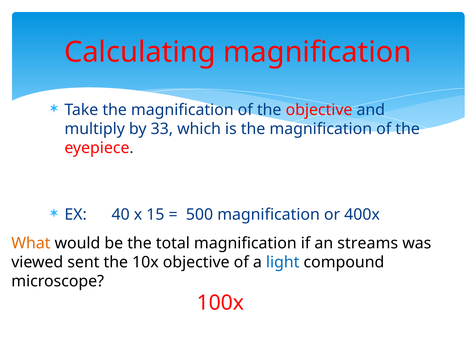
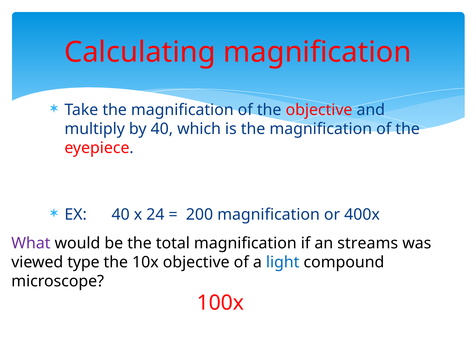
by 33: 33 -> 40
15: 15 -> 24
500: 500 -> 200
What colour: orange -> purple
sent: sent -> type
